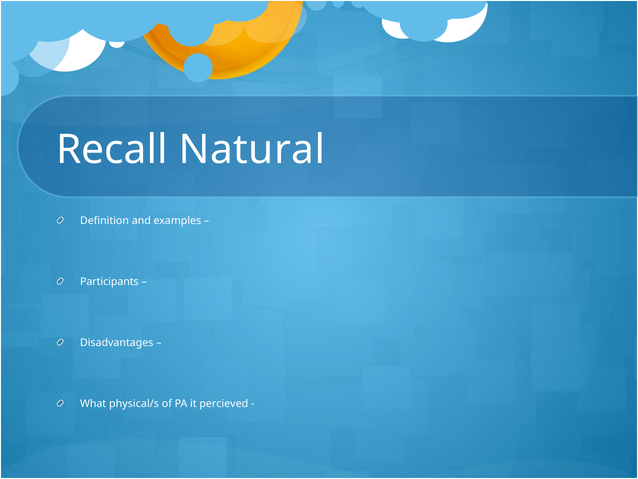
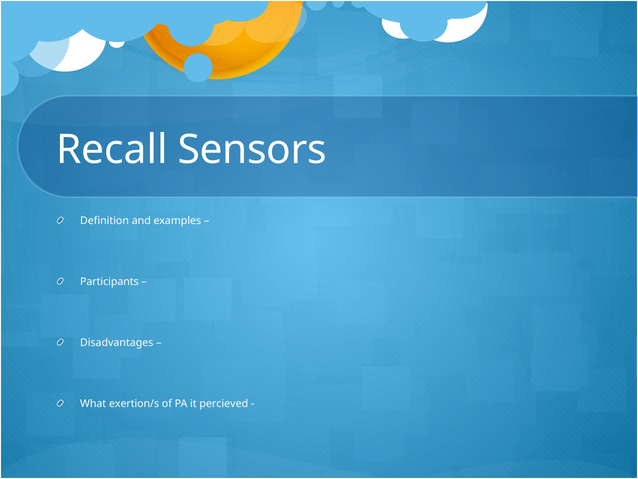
Natural: Natural -> Sensors
physical/s: physical/s -> exertion/s
